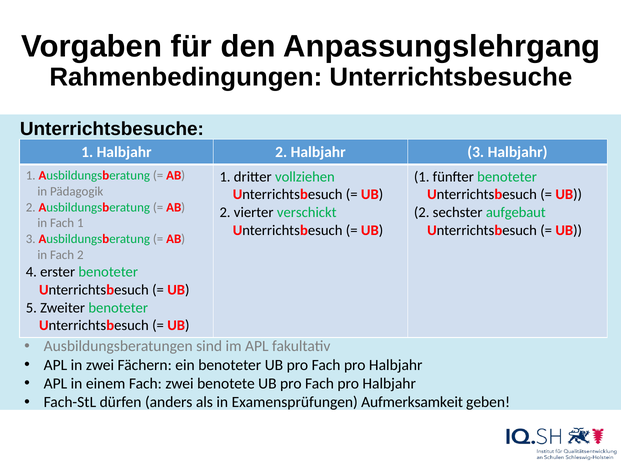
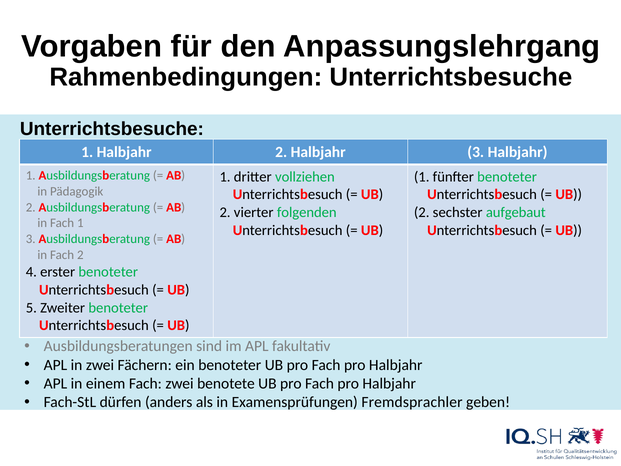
verschickt: verschickt -> folgenden
Aufmerksamkeit: Aufmerksamkeit -> Fremdsprachler
